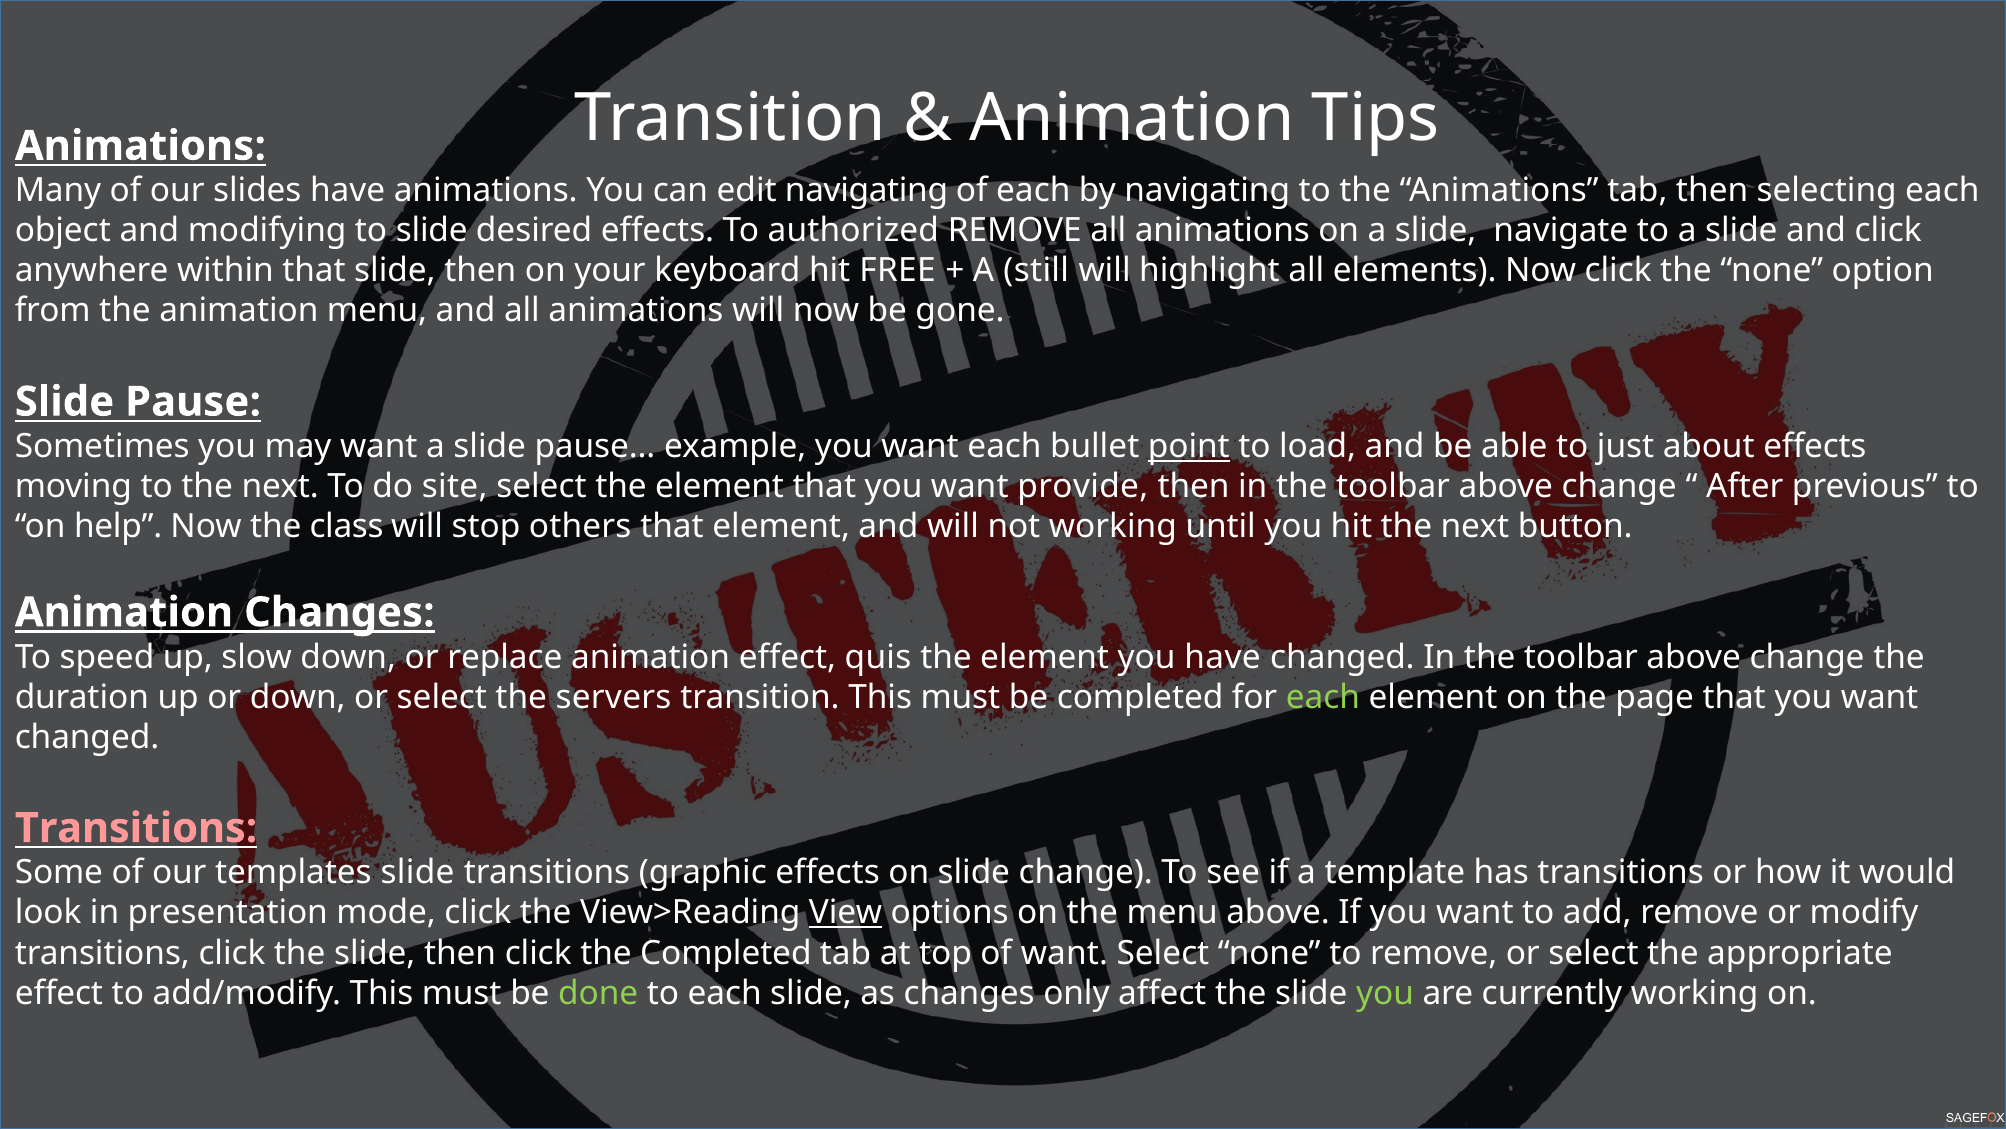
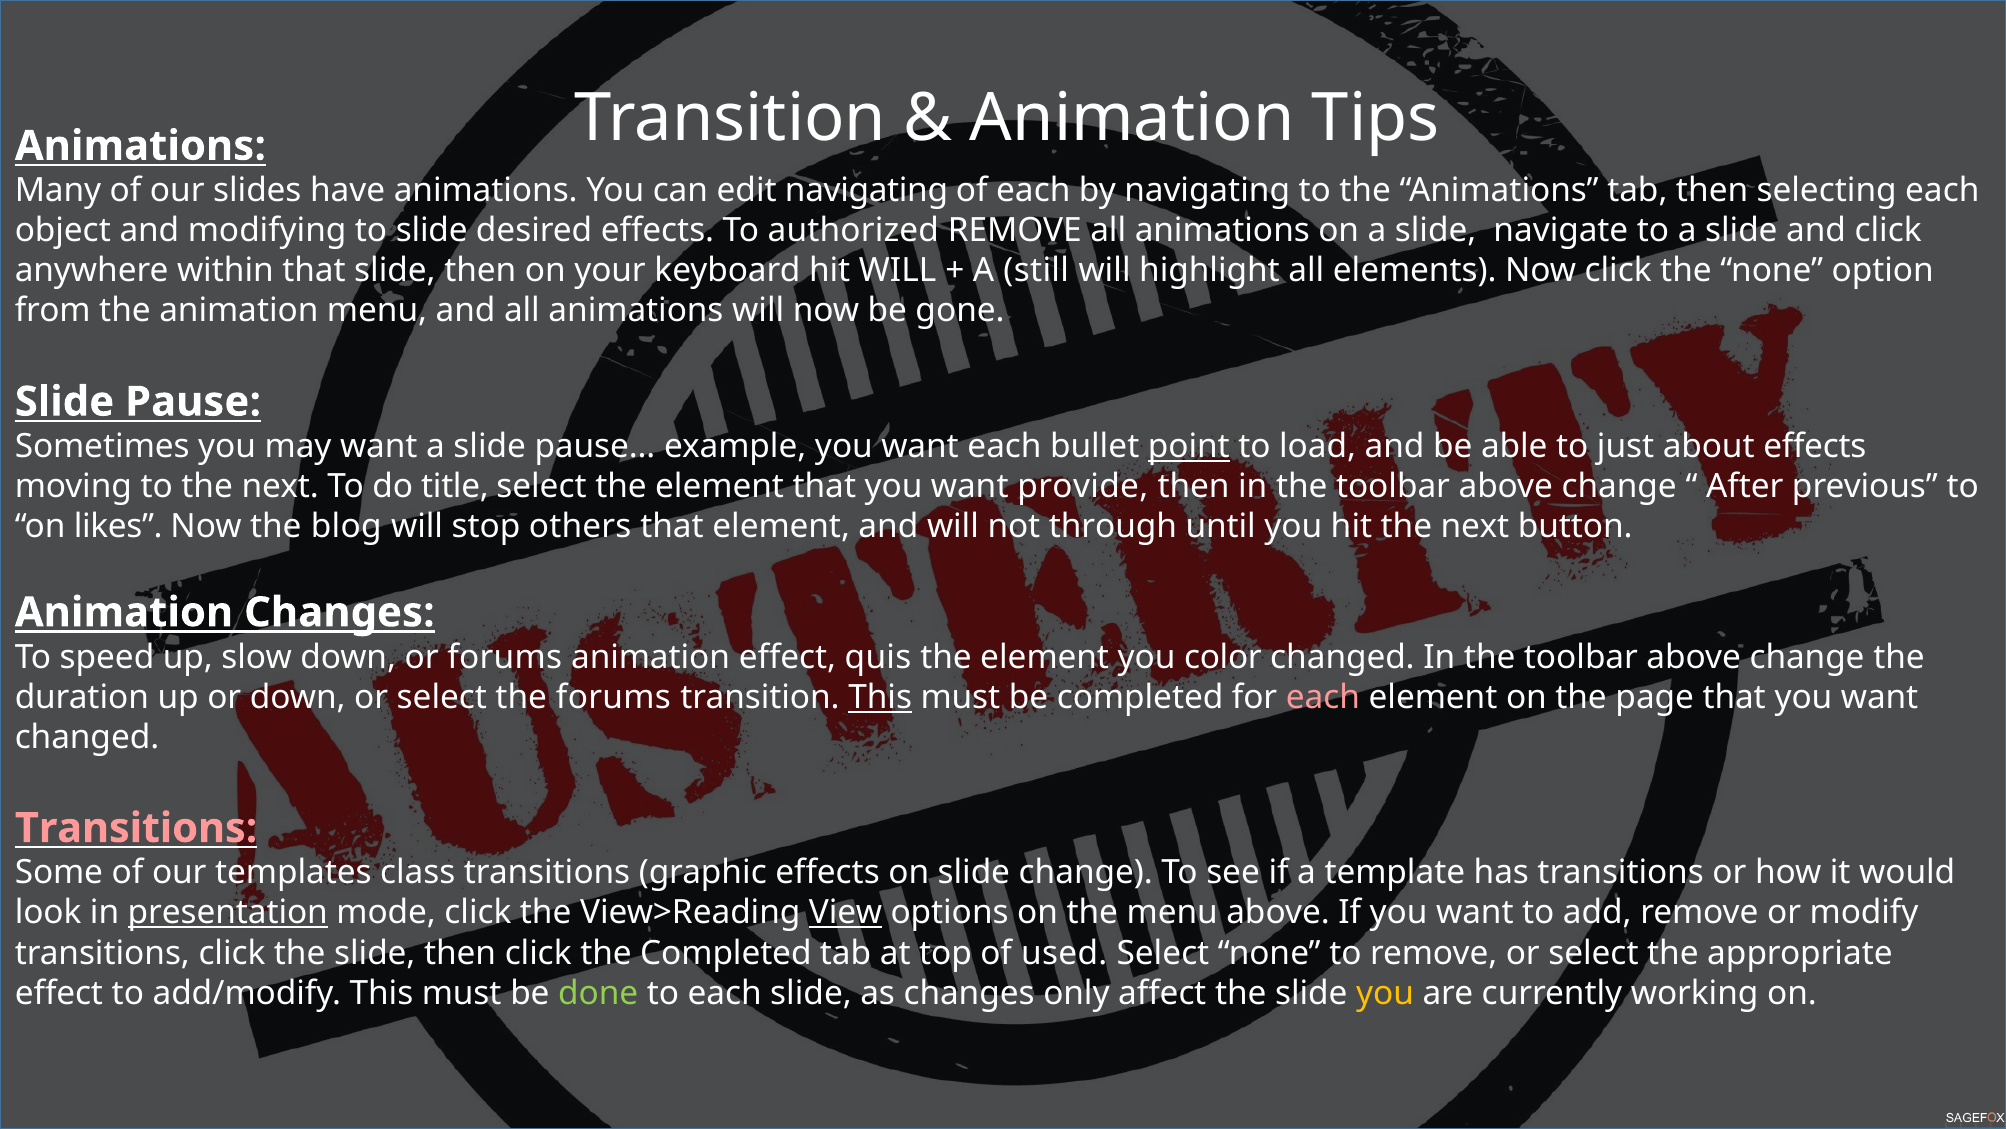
hit FREE: FREE -> WILL
site: site -> title
help: help -> likes
class: class -> blog
not working: working -> through
or replace: replace -> forums
you have: have -> color
the servers: servers -> forums
This at (880, 697) underline: none -> present
each at (1323, 697) colour: light green -> pink
templates slide: slide -> class
presentation underline: none -> present
of want: want -> used
you at (1385, 993) colour: light green -> yellow
